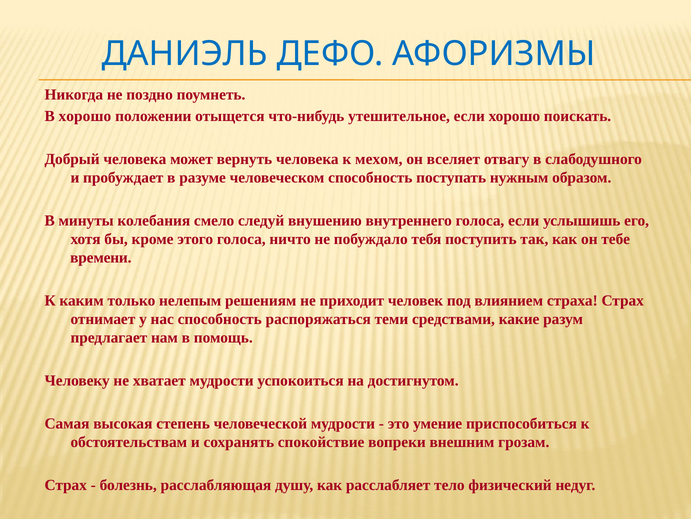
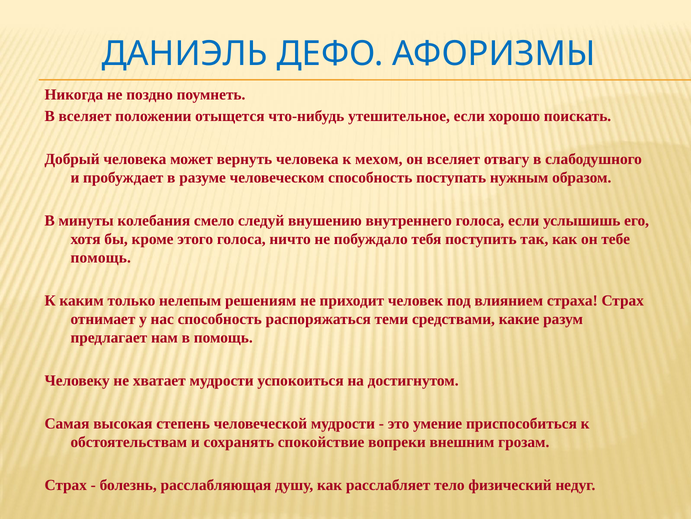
В хорошо: хорошо -> вселяет
времени at (101, 257): времени -> помощь
